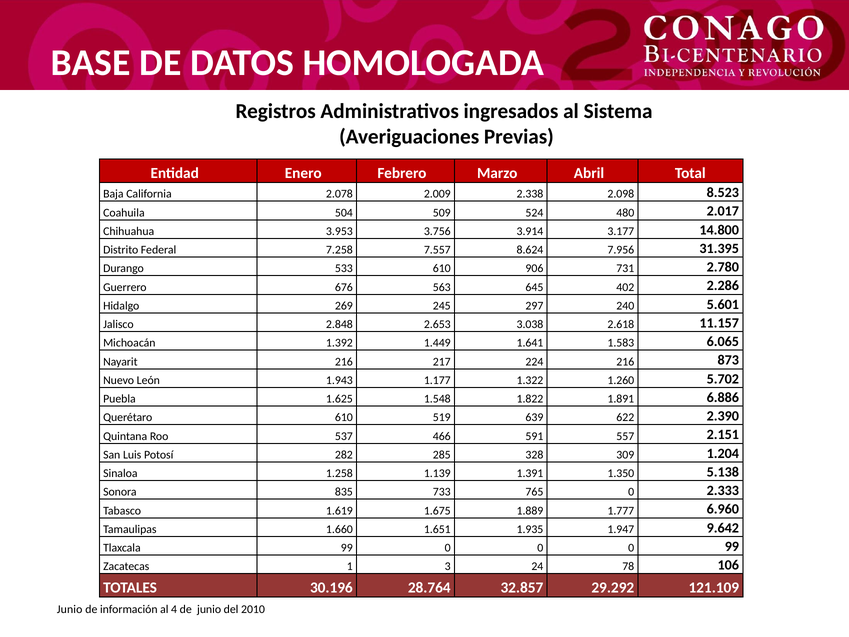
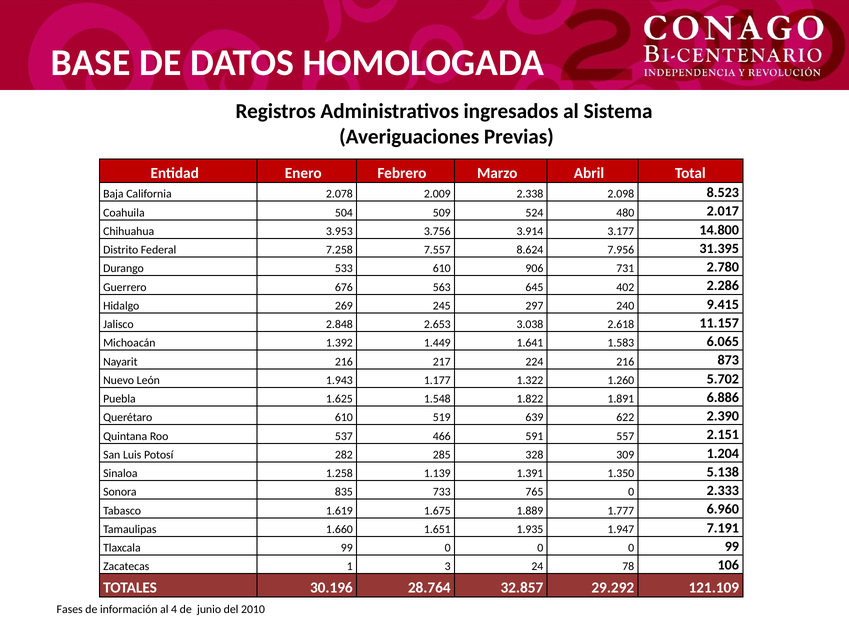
5.601: 5.601 -> 9.415
9.642: 9.642 -> 7.191
Junio at (70, 609): Junio -> Fases
